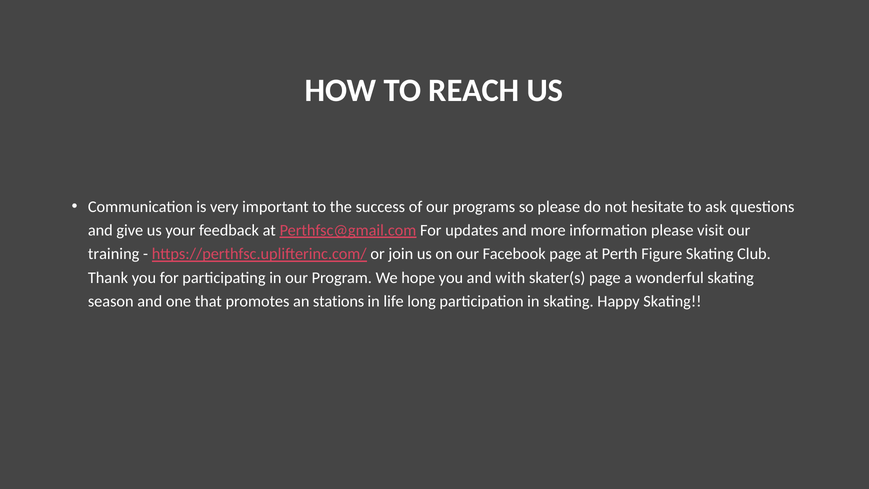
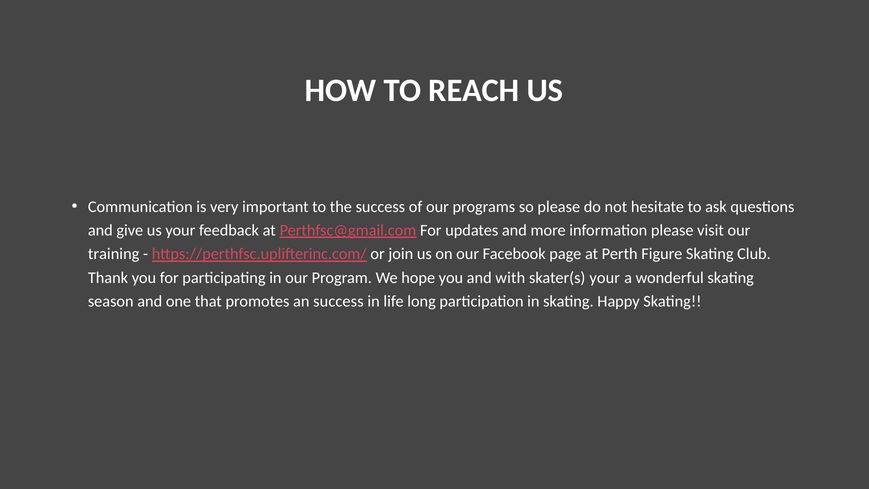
skater(s page: page -> your
an stations: stations -> success
